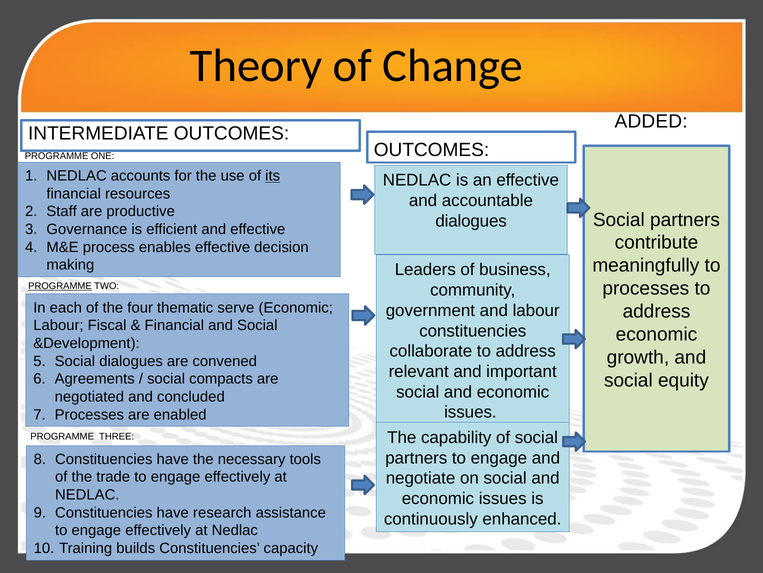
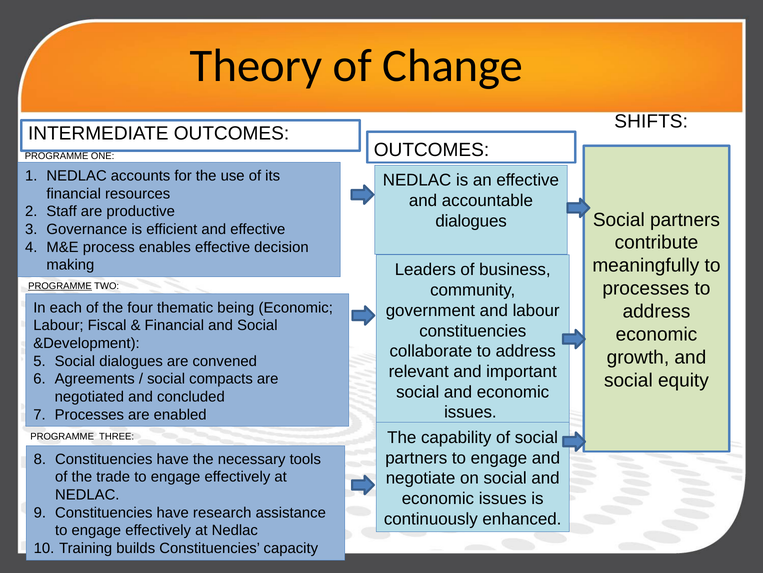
ADDED: ADDED -> SHIFTS
its underline: present -> none
serve: serve -> being
